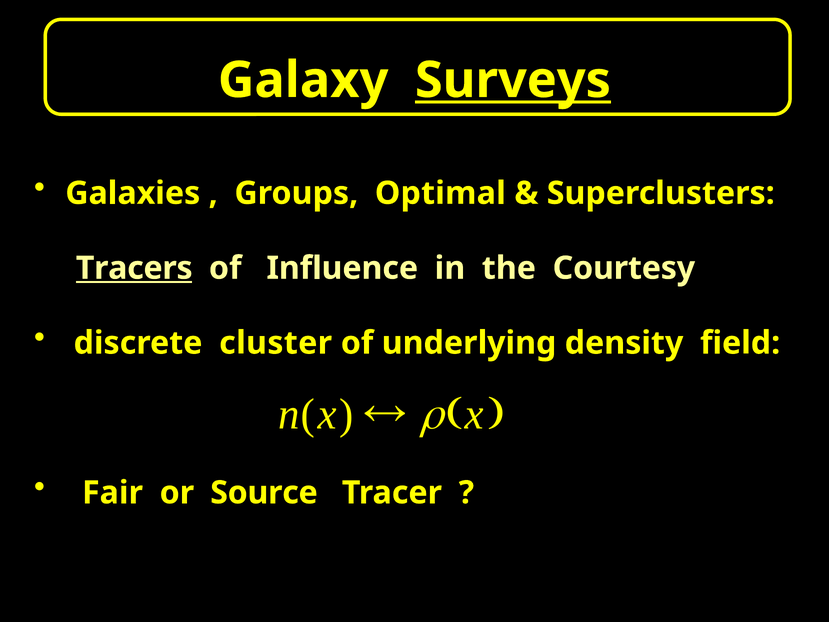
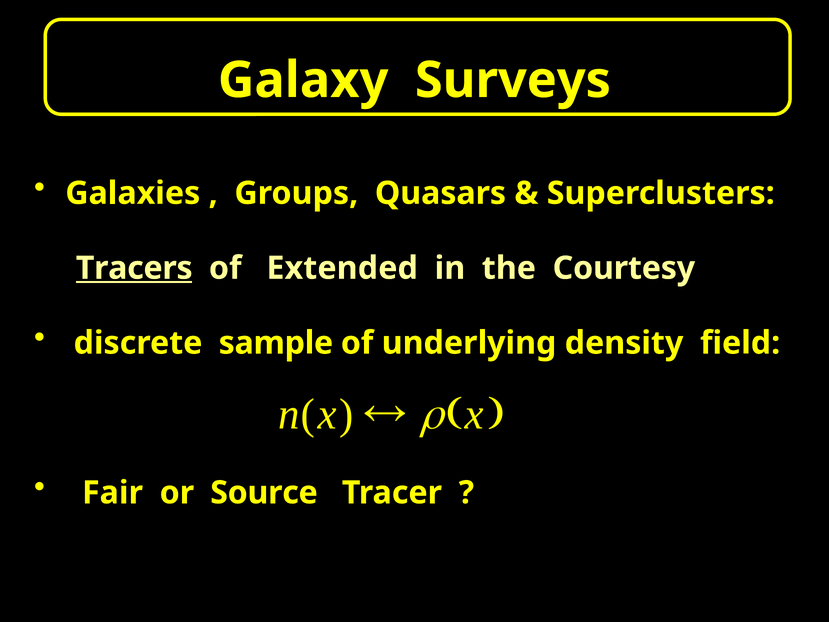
Surveys underline: present -> none
Optimal: Optimal -> Quasars
Influence: Influence -> Extended
cluster: cluster -> sample
